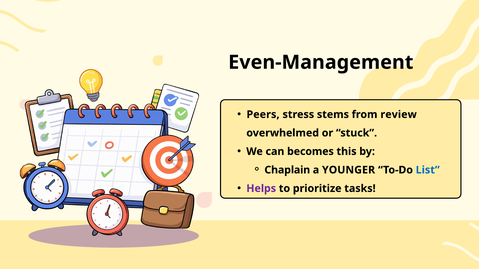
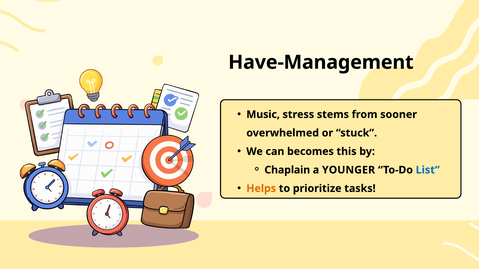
Even-Management: Even-Management -> Have-Management
Peers: Peers -> Music
review: review -> sooner
Helps colour: purple -> orange
